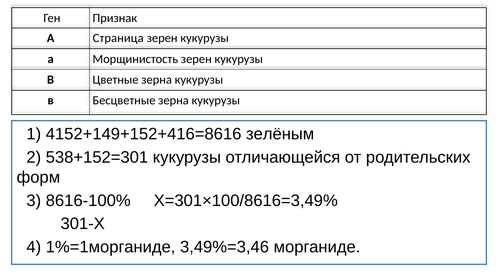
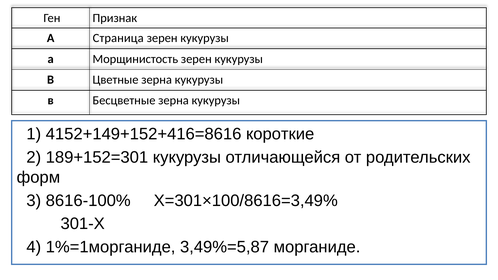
зелёным: зелёным -> короткие
538+152=301: 538+152=301 -> 189+152=301
3,49%=3,46: 3,49%=3,46 -> 3,49%=5,87
